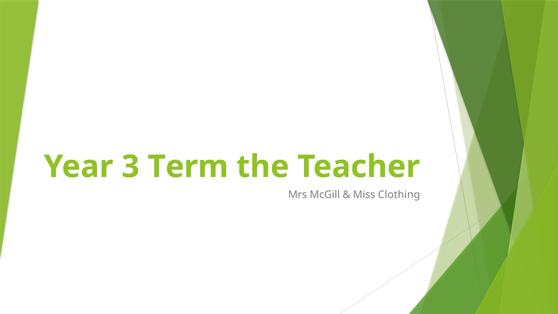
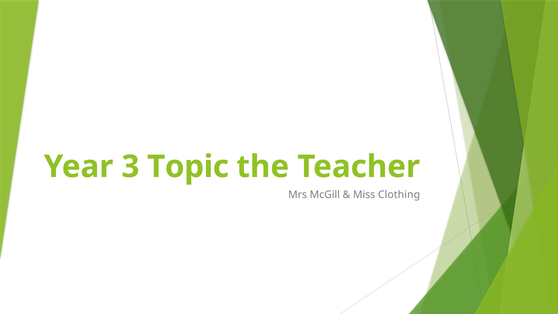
Term: Term -> Topic
